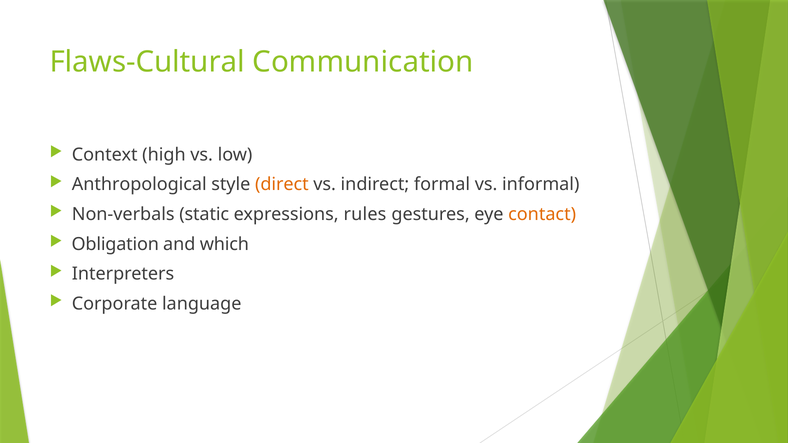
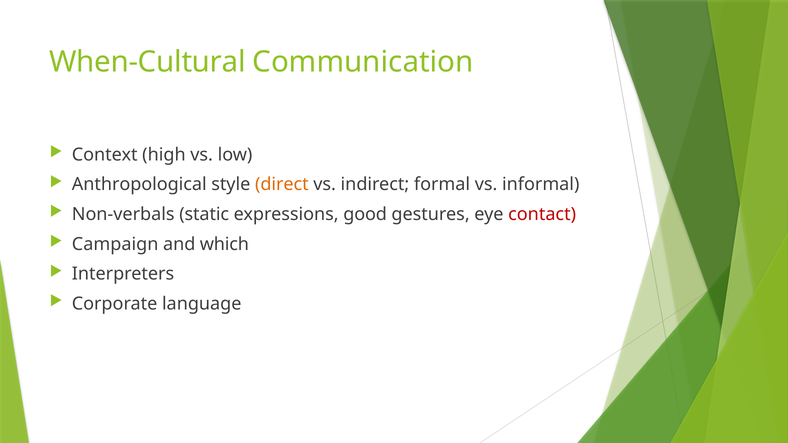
Flaws-Cultural: Flaws-Cultural -> When-Cultural
rules: rules -> good
contact colour: orange -> red
Obligation: Obligation -> Campaign
